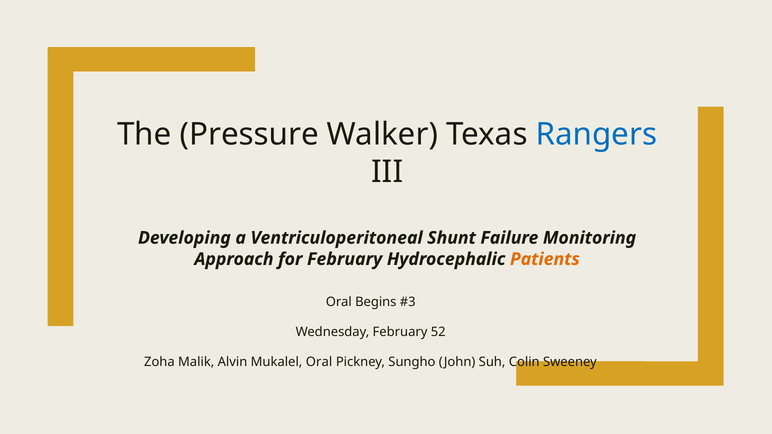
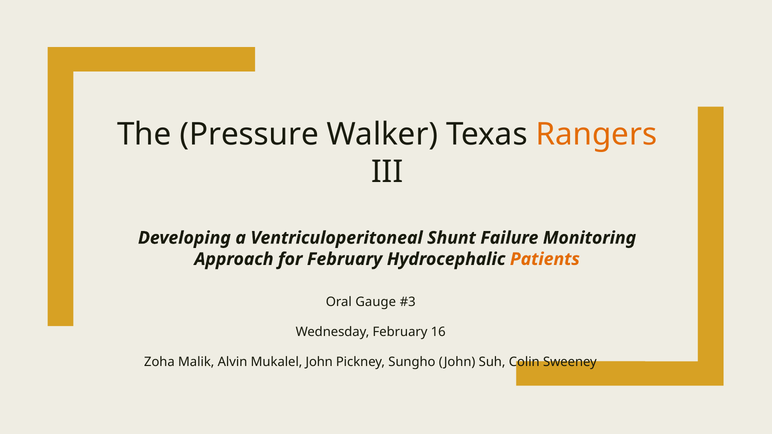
Rangers colour: blue -> orange
Begins: Begins -> Gauge
52: 52 -> 16
Mukalel Oral: Oral -> John
